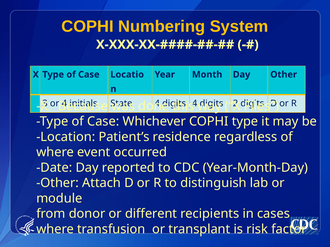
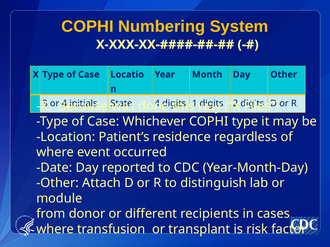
4 at (195, 104): 4 -> 1
